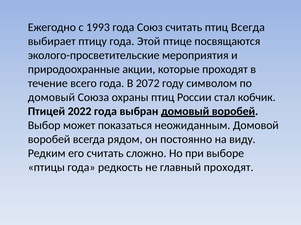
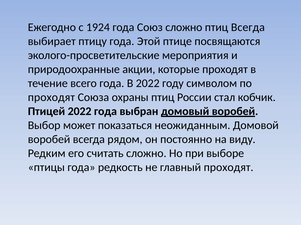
1993: 1993 -> 1924
Союз считать: считать -> сложно
В 2072: 2072 -> 2022
домовый at (51, 98): домовый -> проходят
